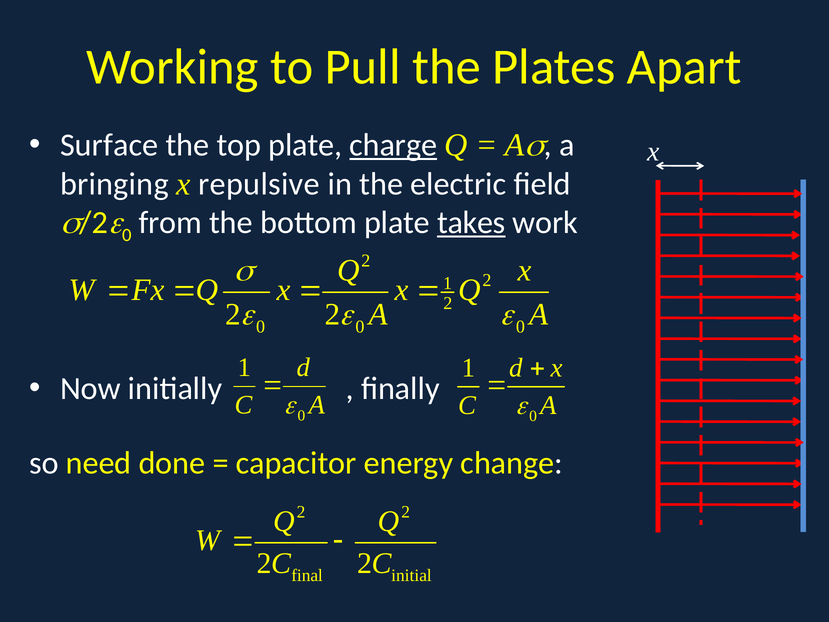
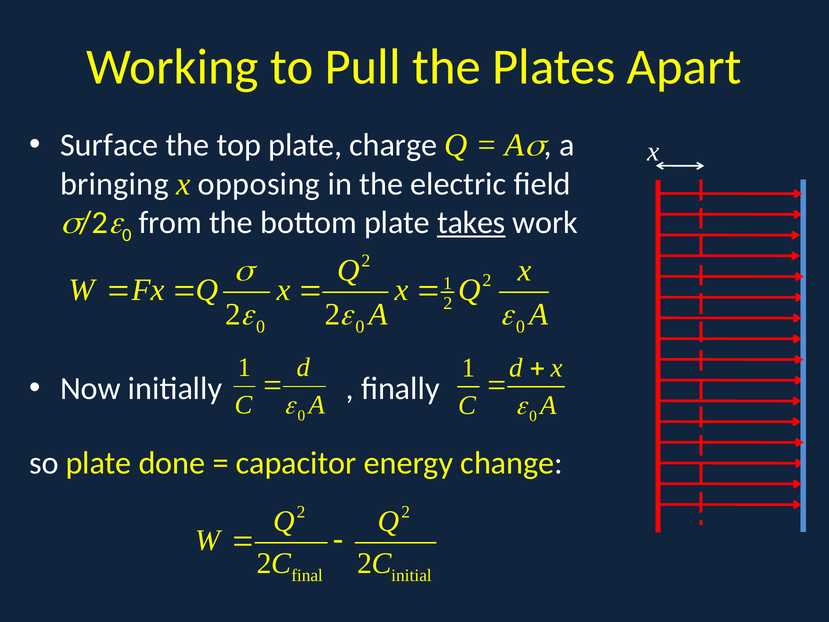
charge underline: present -> none
repulsive: repulsive -> opposing
so need: need -> plate
